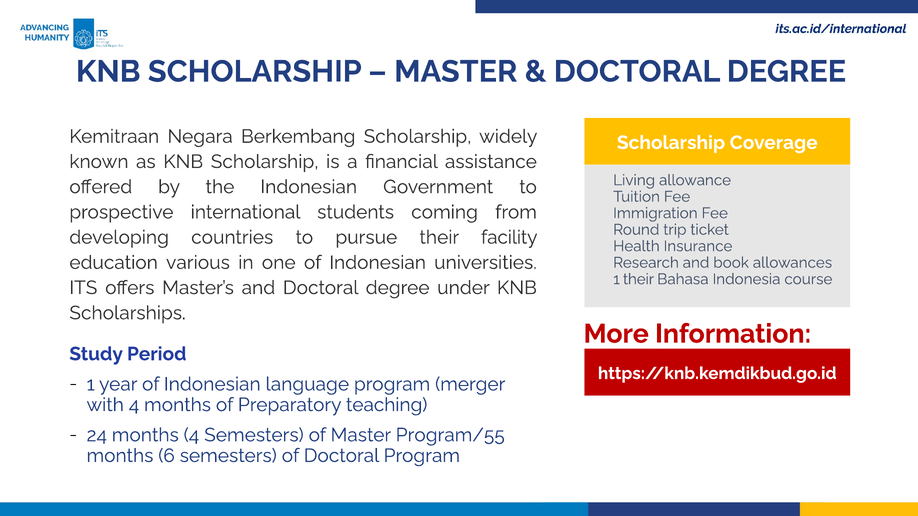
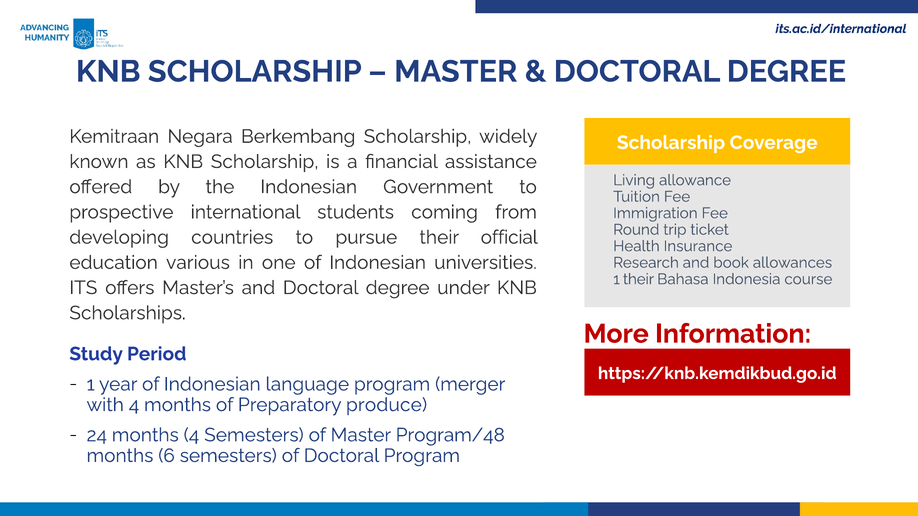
facility: facility -> official
teaching: teaching -> produce
Program/55: Program/55 -> Program/48
